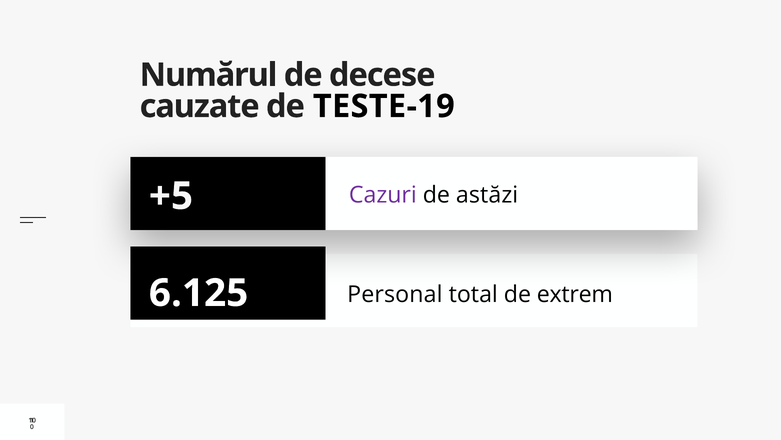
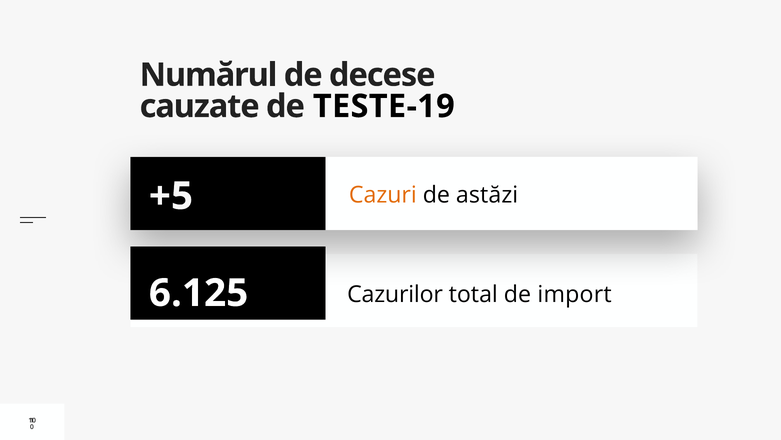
Cazuri colour: purple -> orange
Personal: Personal -> Cazurilor
extrem: extrem -> import
